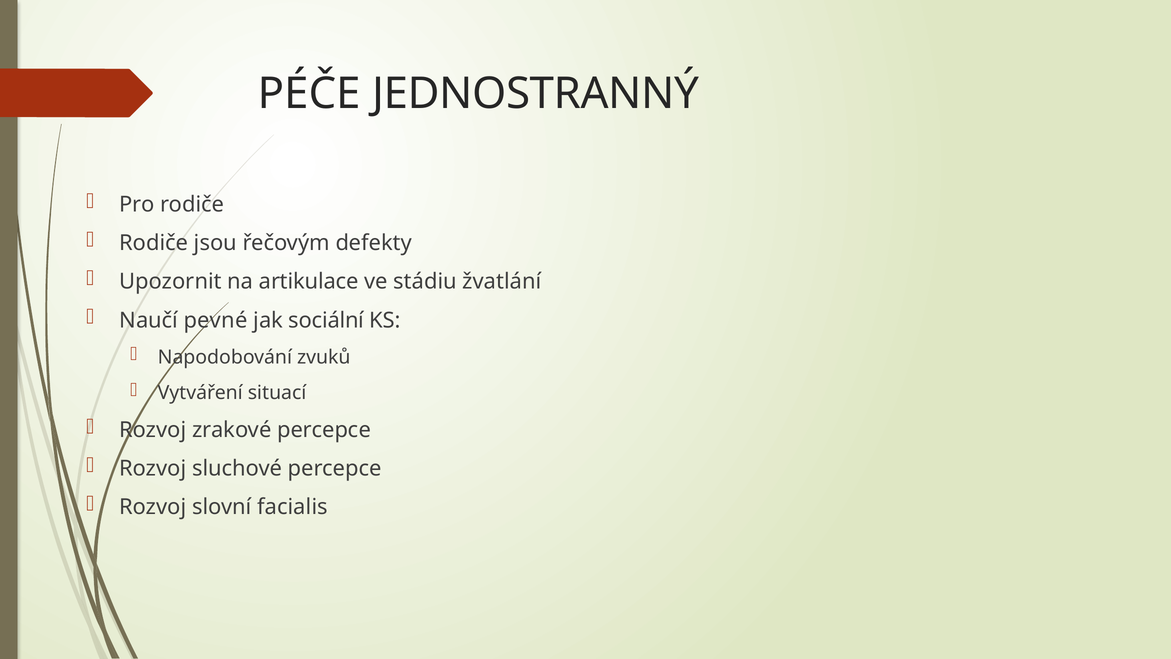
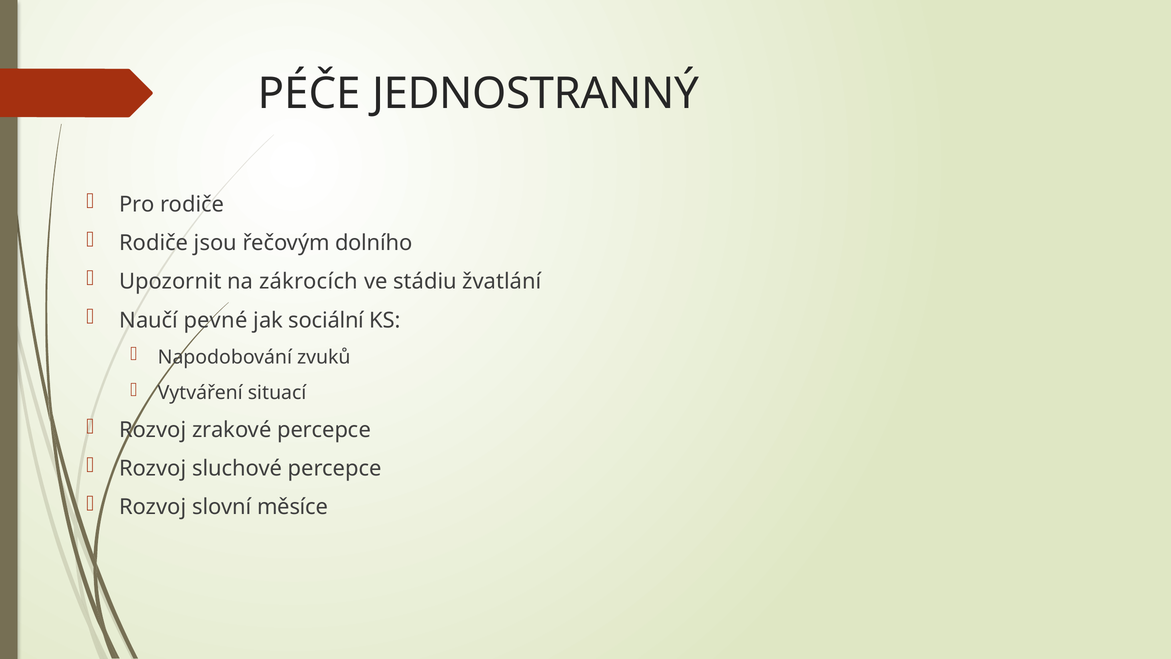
defekty: defekty -> dolního
artikulace: artikulace -> zákrocích
facialis: facialis -> měsíce
